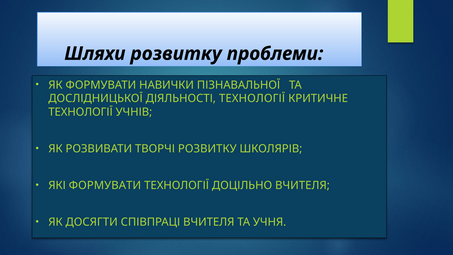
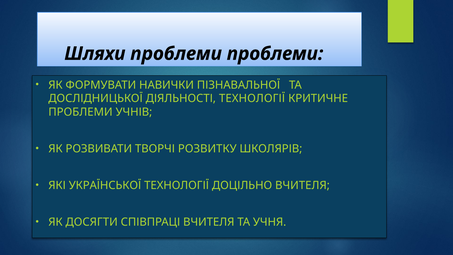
Шляхи розвитку: розвитку -> проблеми
ТЕХНОЛОГІЇ at (81, 112): ТЕХНОЛОГІЇ -> ПРОБЛЕМИ
ЯКІ ФОРМУВАТИ: ФОРМУВАТИ -> УКРАЇНСЬКОЇ
